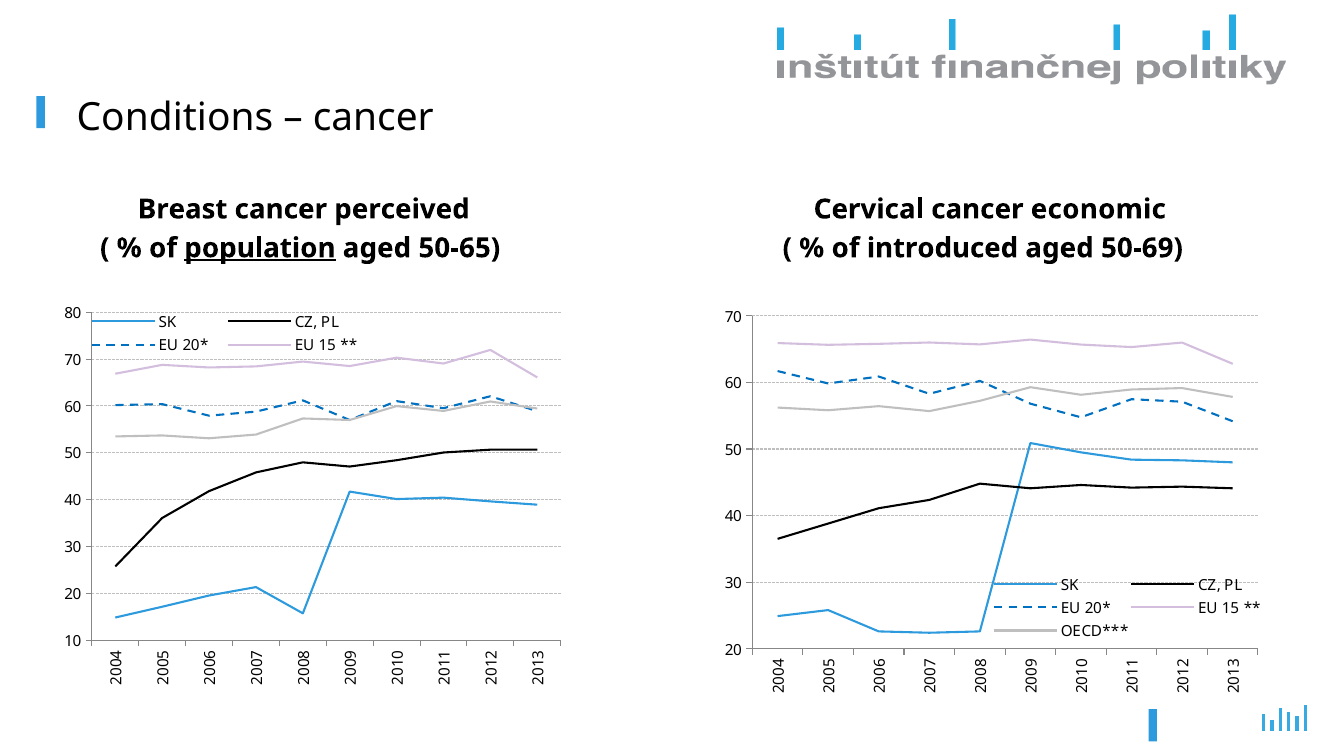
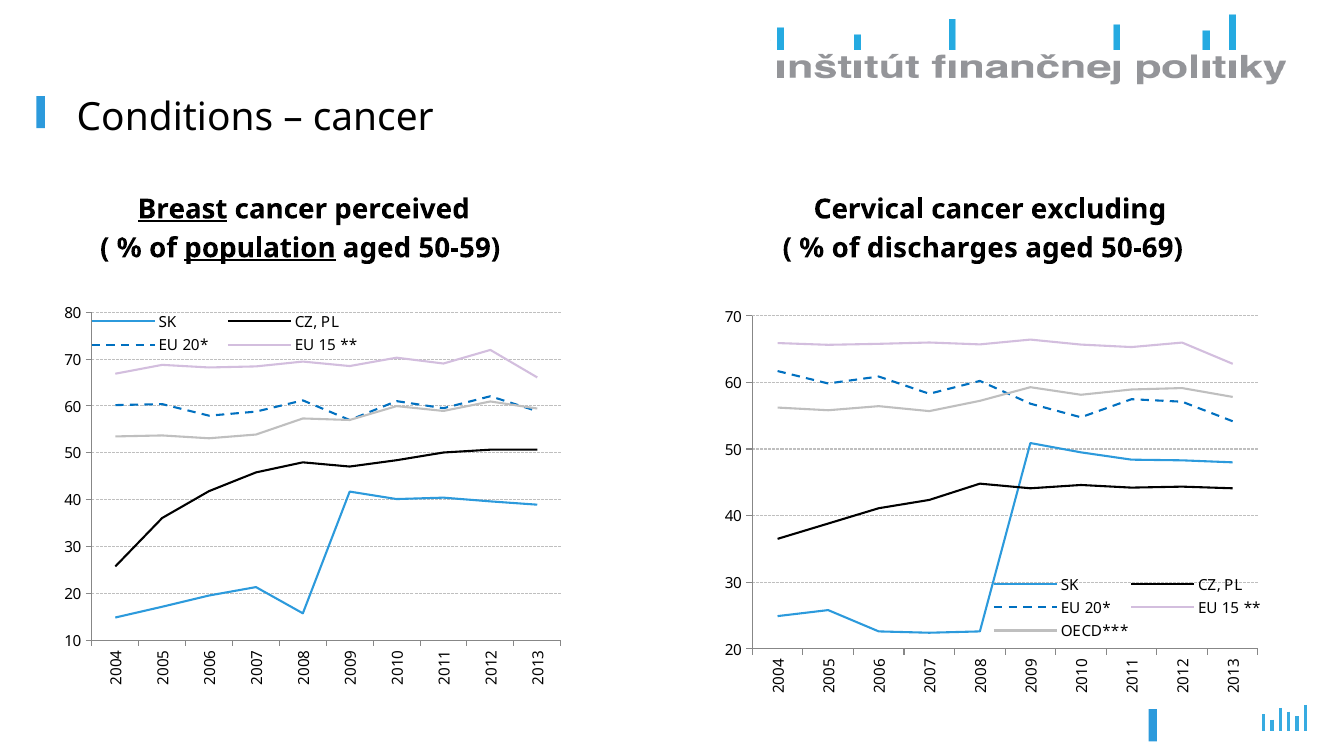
Breast underline: none -> present
economic: economic -> excluding
50-65: 50-65 -> 50-59
introduced: introduced -> discharges
